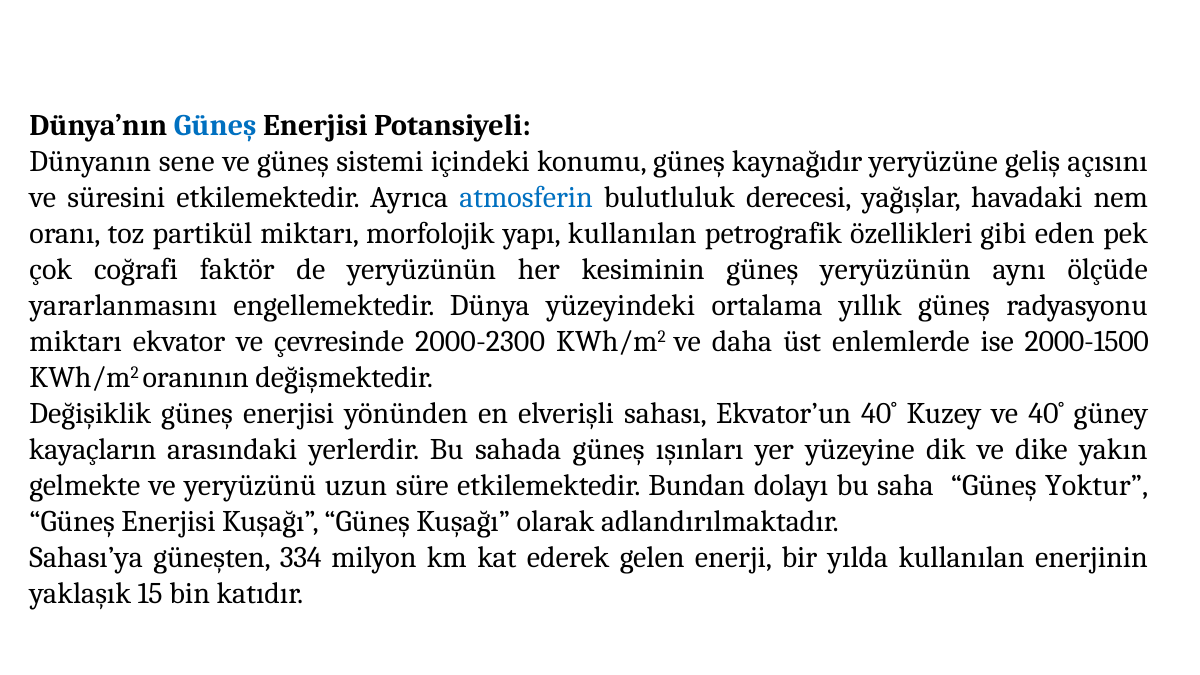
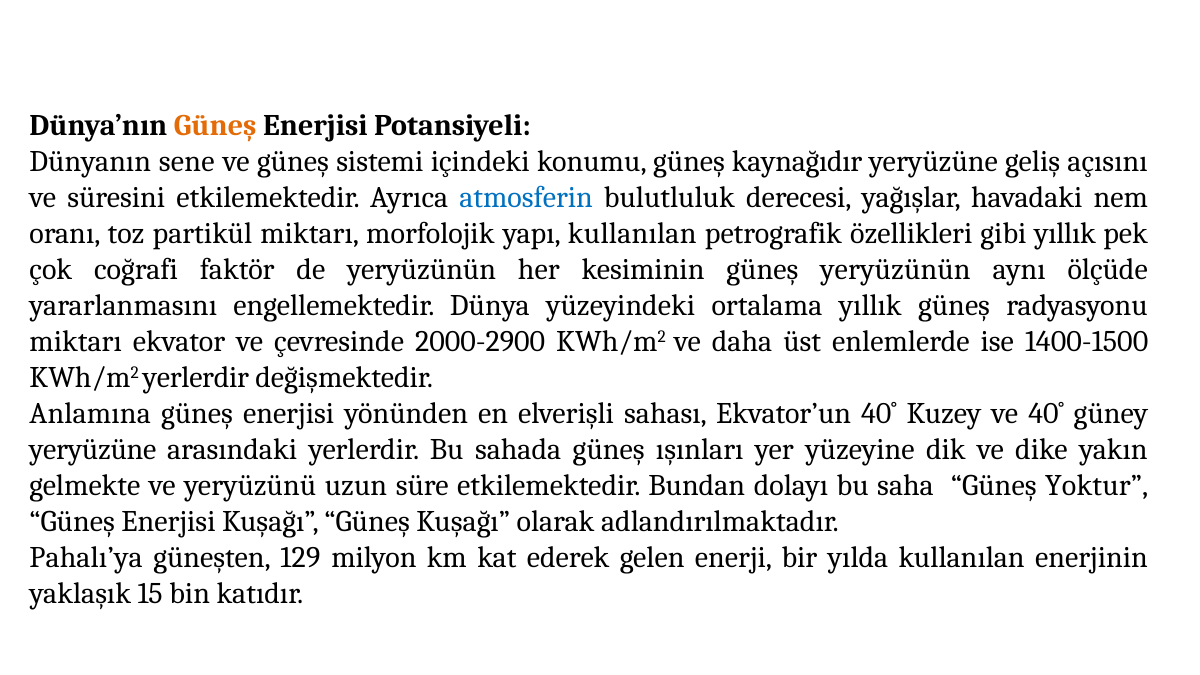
Güneş at (215, 126) colour: blue -> orange
gibi eden: eden -> yıllık
2000-2300: 2000-2300 -> 2000-2900
2000-1500: 2000-1500 -> 1400-1500
KWh/m2 oranının: oranının -> yerlerdir
Değişiklik: Değişiklik -> Anlamına
kayaçların at (93, 450): kayaçların -> yeryüzüne
Sahası’ya: Sahası’ya -> Pahalı’ya
334: 334 -> 129
